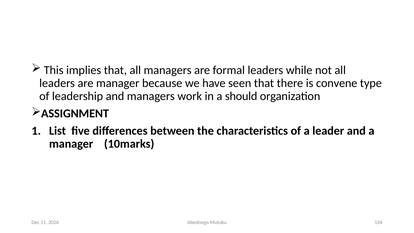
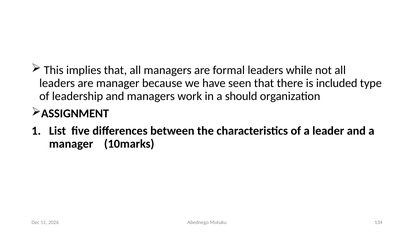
convene: convene -> included
